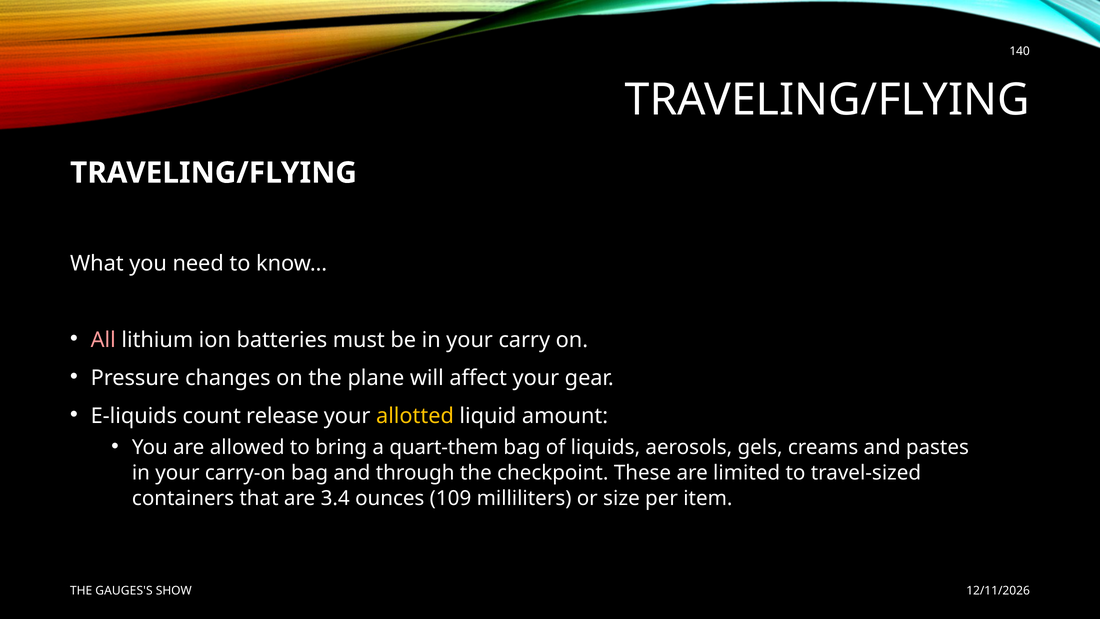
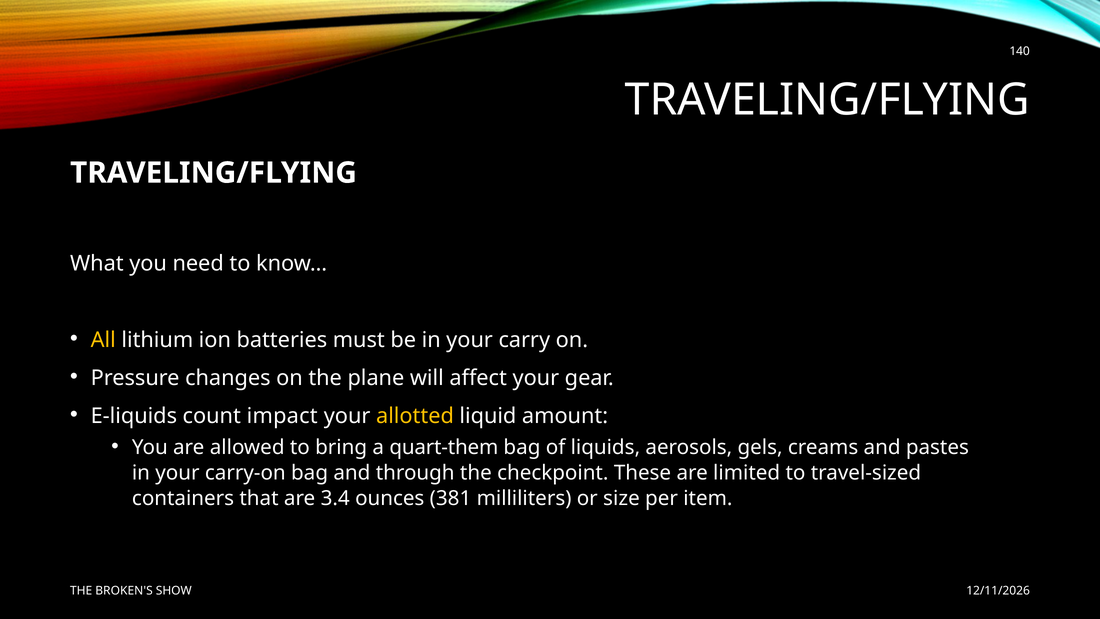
All colour: pink -> yellow
release: release -> impact
109: 109 -> 381
GAUGES'S: GAUGES'S -> BROKEN'S
